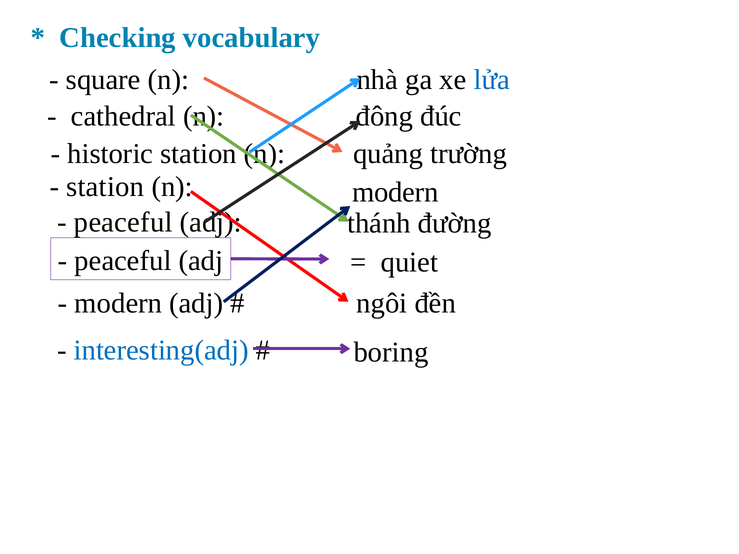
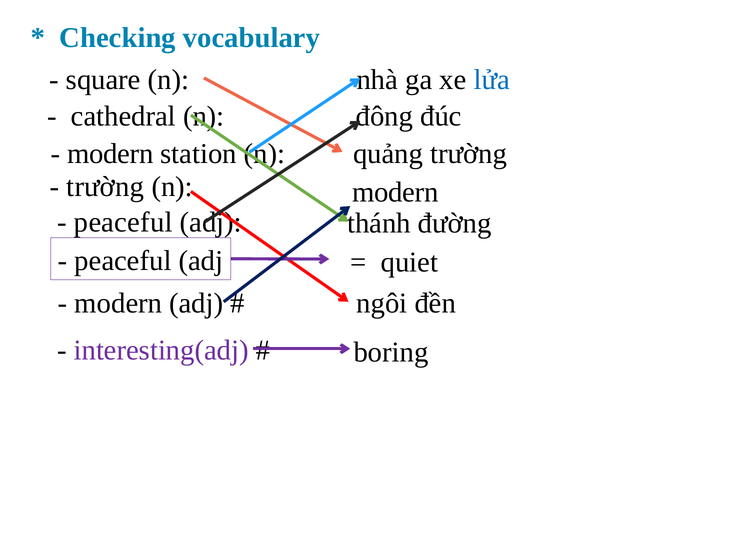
historic at (110, 154): historic -> modern
station at (105, 187): station -> trường
interesting(adj colour: blue -> purple
